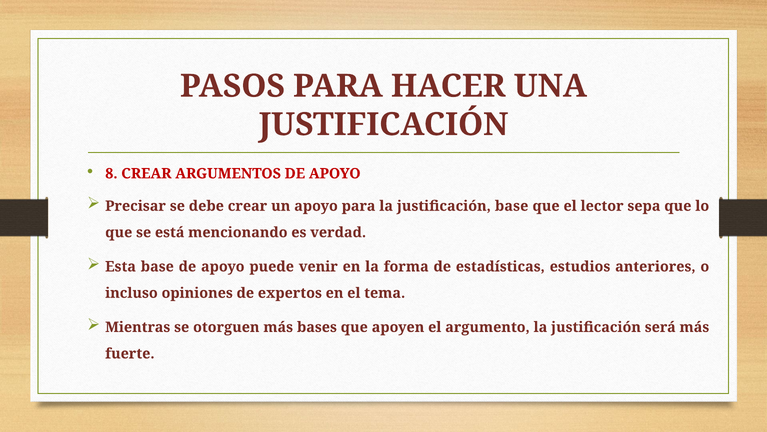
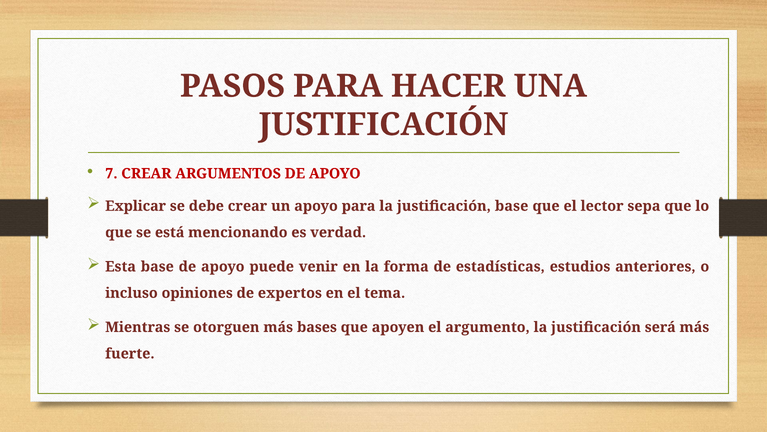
8: 8 -> 7
Precisar: Precisar -> Explicar
